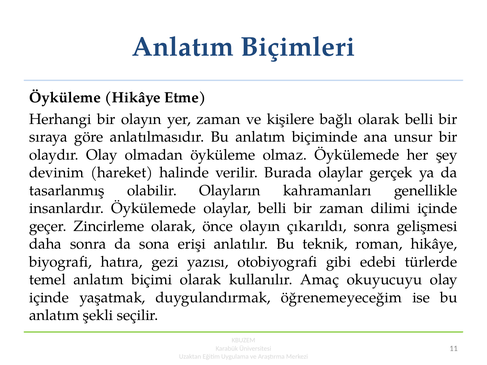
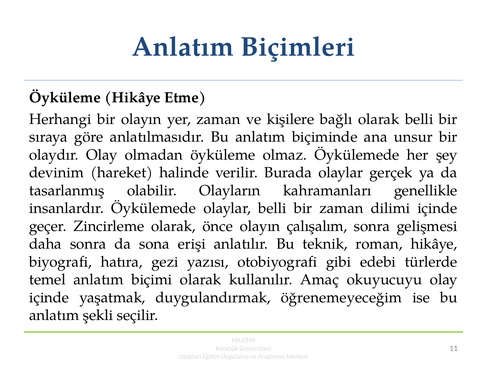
çıkarıldı: çıkarıldı -> çalışalım
